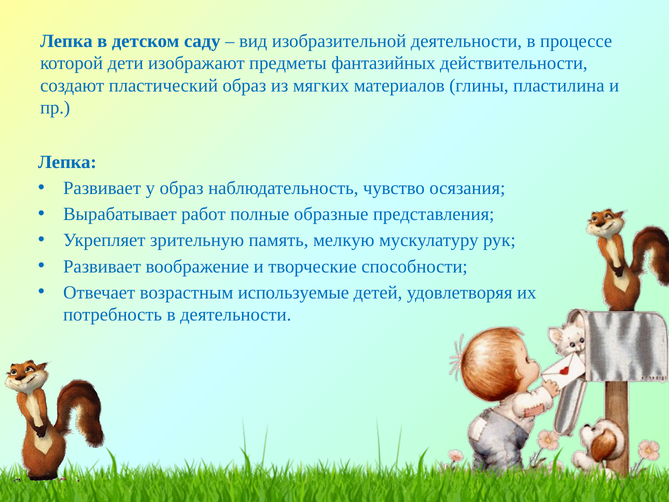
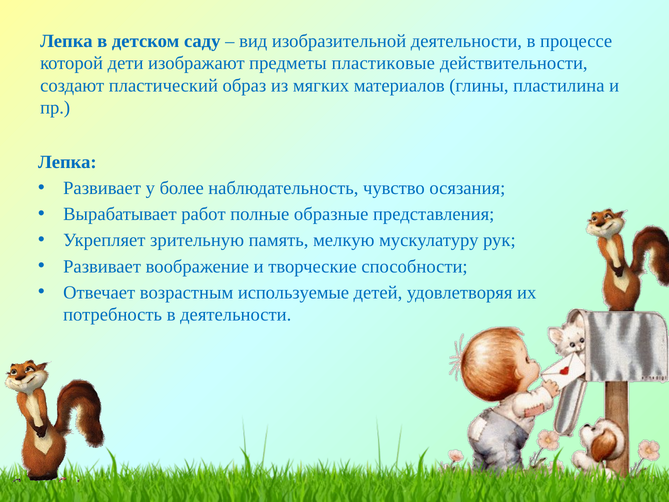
фантазийных: фантазийных -> пластиковые
у образ: образ -> более
